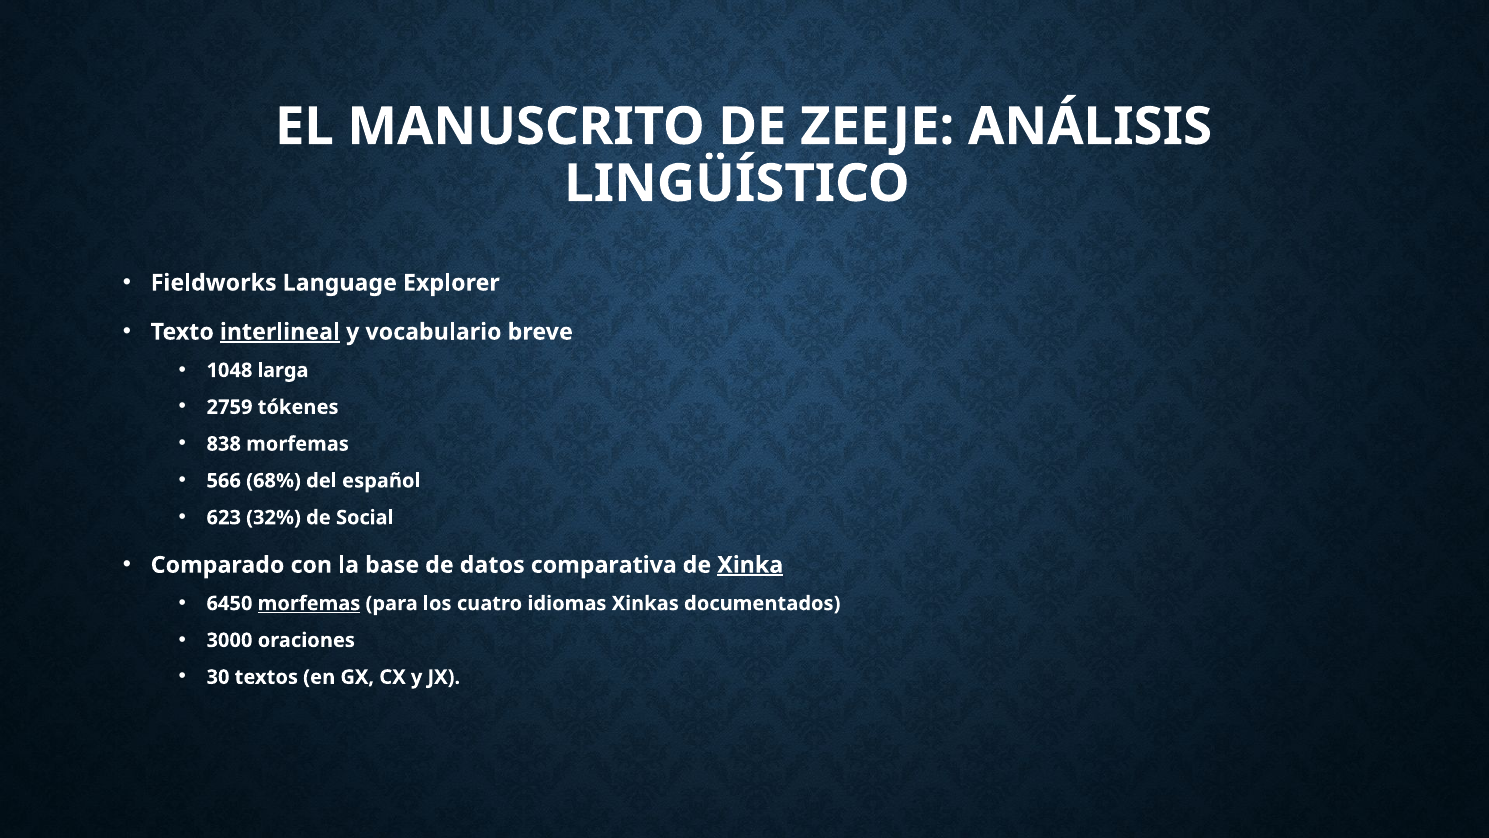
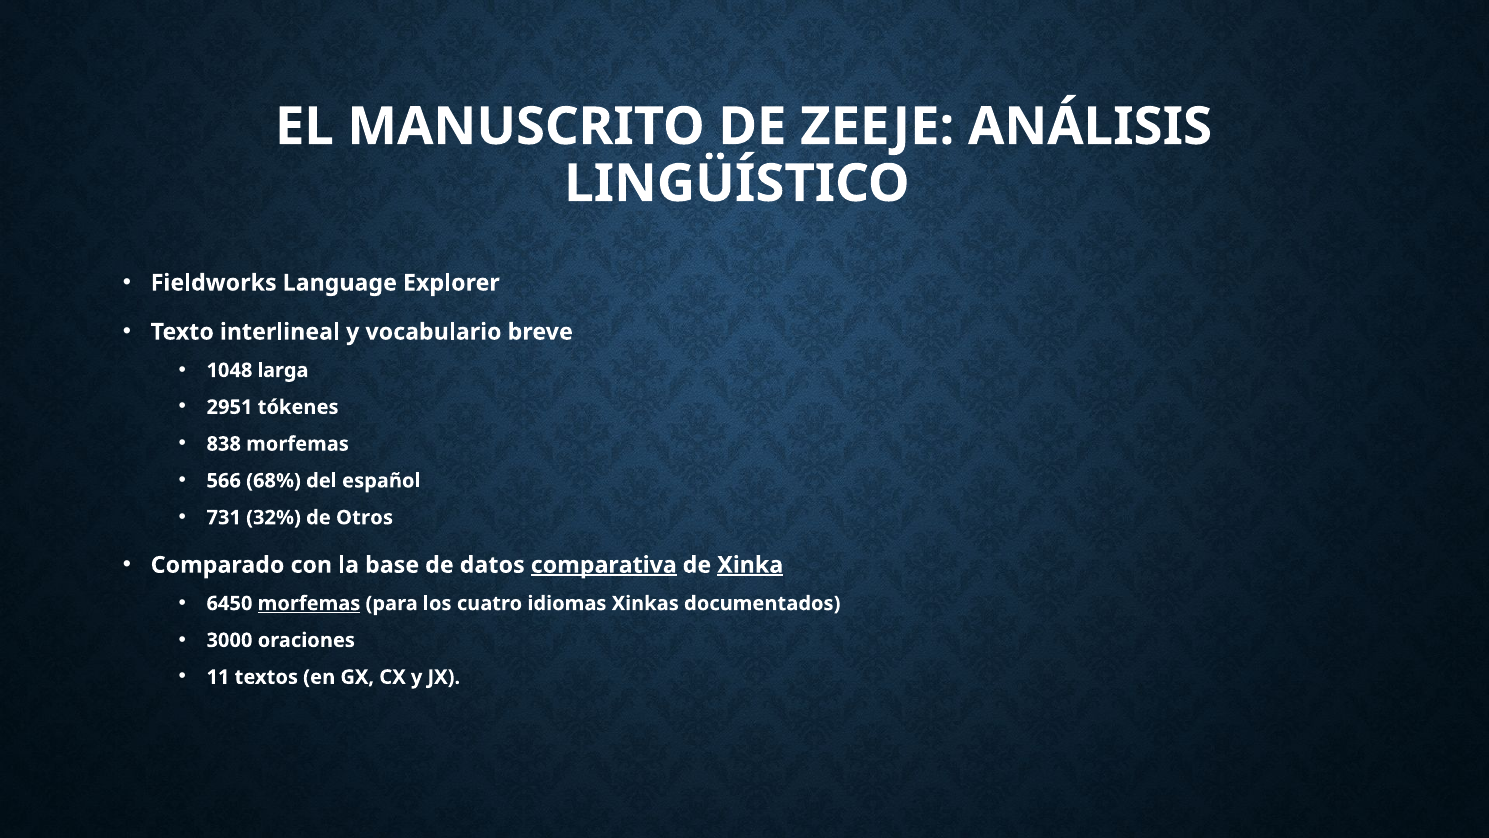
interlineal underline: present -> none
2759: 2759 -> 2951
623: 623 -> 731
Social: Social -> Otros
comparativa underline: none -> present
30: 30 -> 11
